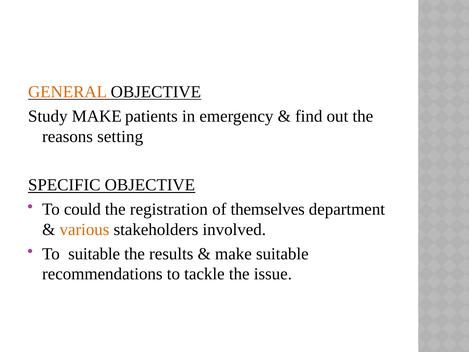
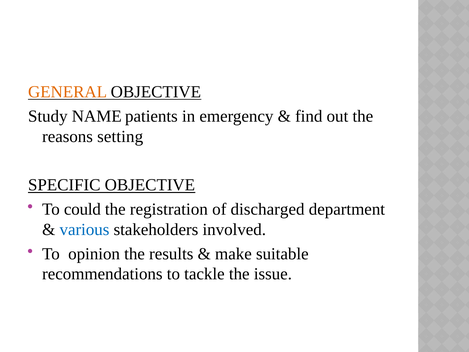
Study MAKE: MAKE -> NAME
themselves: themselves -> discharged
various colour: orange -> blue
To suitable: suitable -> opinion
